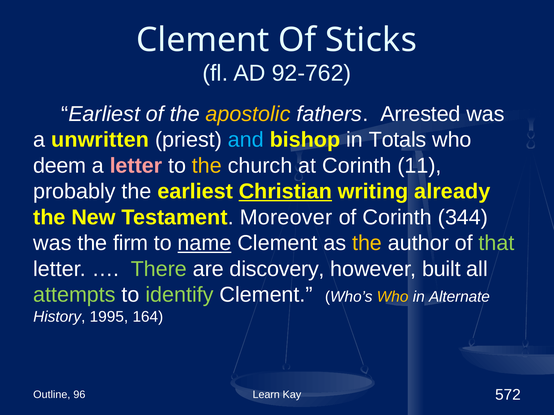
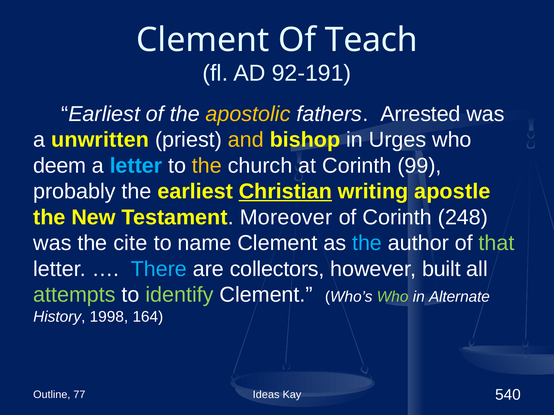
Sticks: Sticks -> Teach
92-762: 92-762 -> 92-191
and colour: light blue -> yellow
Totals: Totals -> Urges
letter at (136, 166) colour: pink -> light blue
11: 11 -> 99
already: already -> apostle
344: 344 -> 248
firm: firm -> cite
name underline: present -> none
the at (367, 243) colour: yellow -> light blue
There colour: light green -> light blue
discovery: discovery -> collectors
Who at (393, 297) colour: yellow -> light green
1995: 1995 -> 1998
96: 96 -> 77
Learn: Learn -> Ideas
572: 572 -> 540
